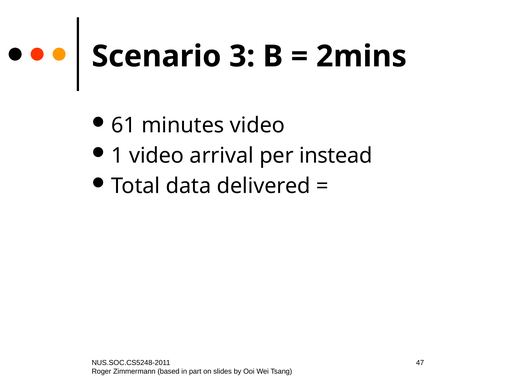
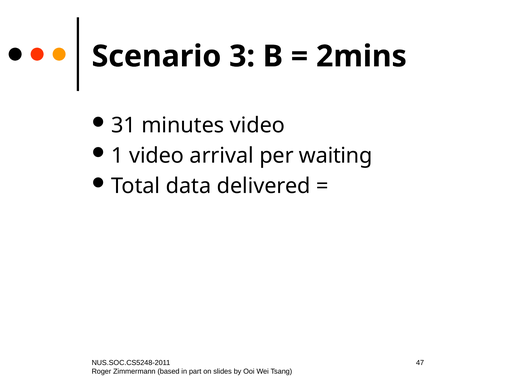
61: 61 -> 31
instead: instead -> waiting
